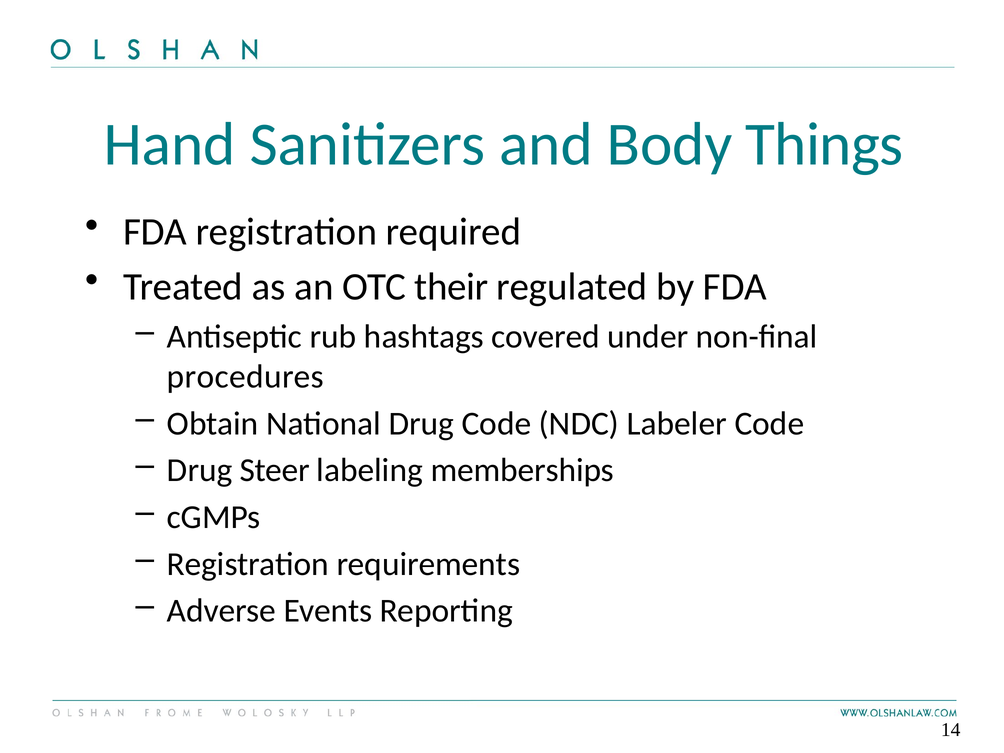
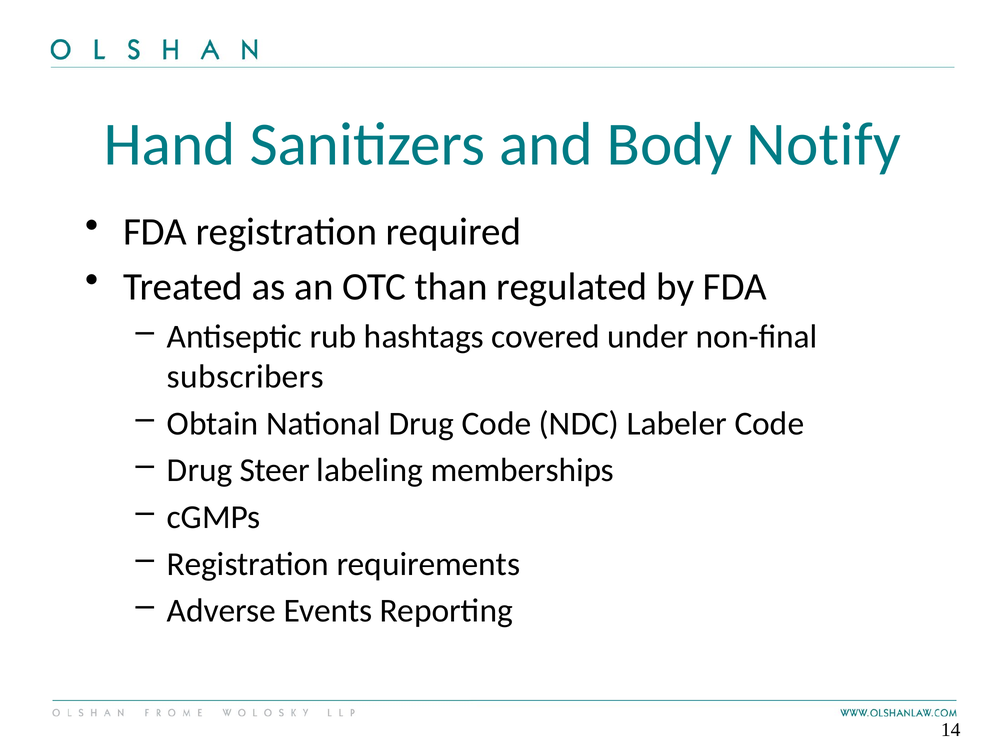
Things: Things -> Notify
their: their -> than
procedures: procedures -> subscribers
